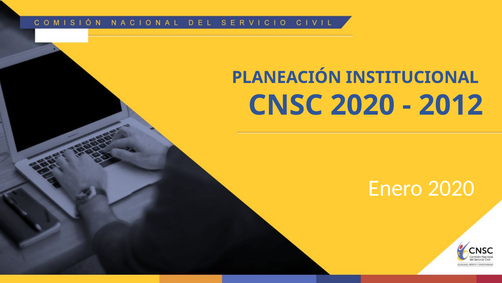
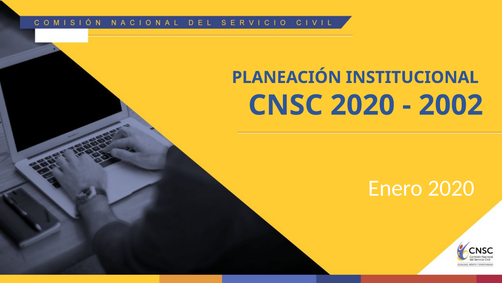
2012: 2012 -> 2002
